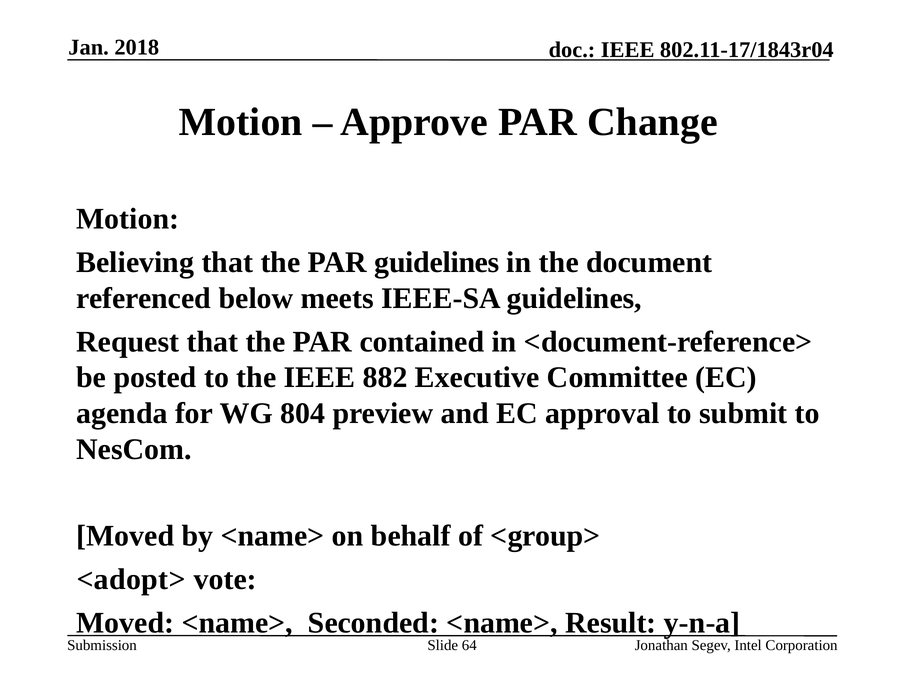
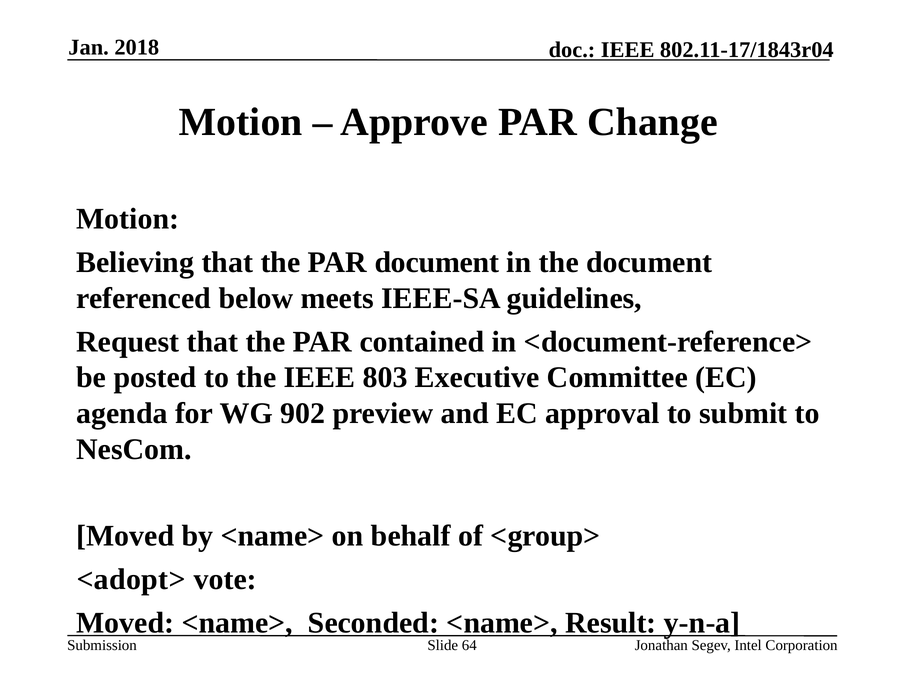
PAR guidelines: guidelines -> document
882: 882 -> 803
804: 804 -> 902
